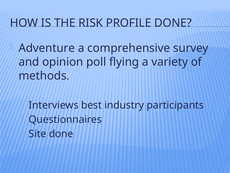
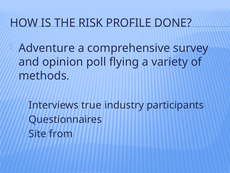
best: best -> true
Site done: done -> from
